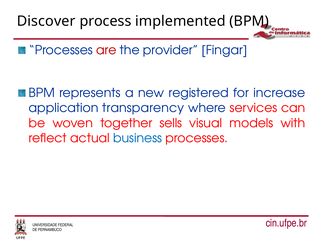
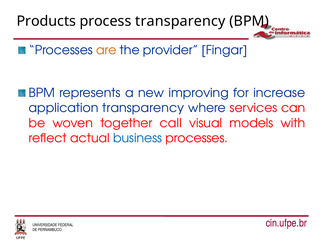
Discover: Discover -> Products
process implemented: implemented -> transparency
are colour: red -> orange
registered: registered -> improving
sells: sells -> call
